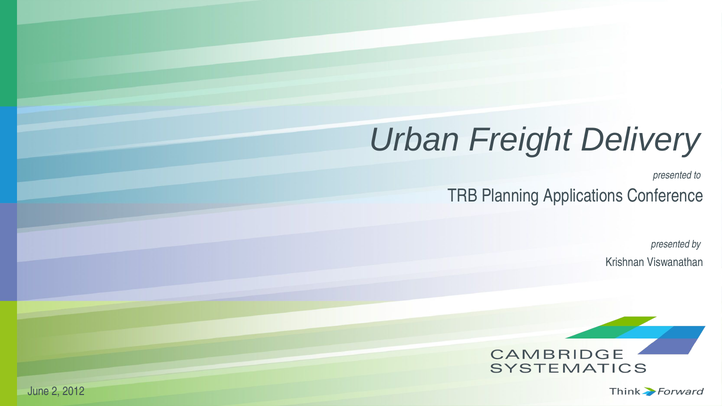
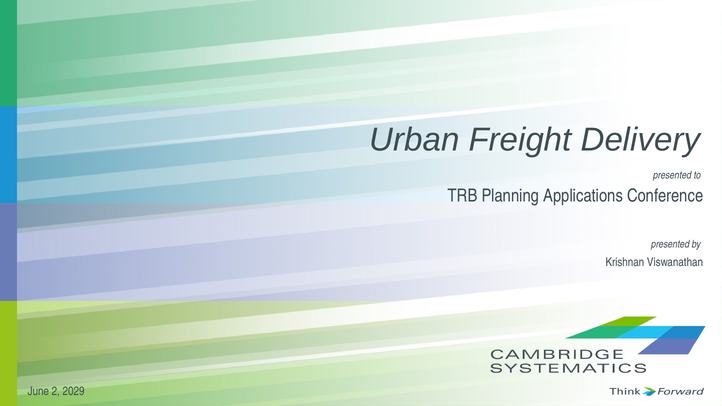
2012: 2012 -> 2029
